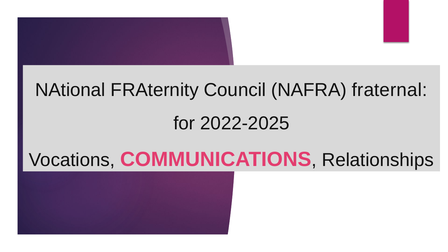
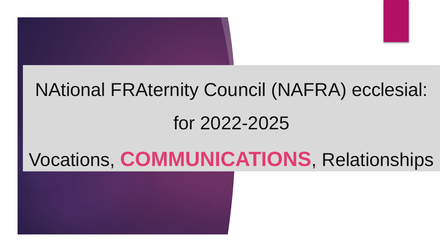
fraternal: fraternal -> ecclesial
